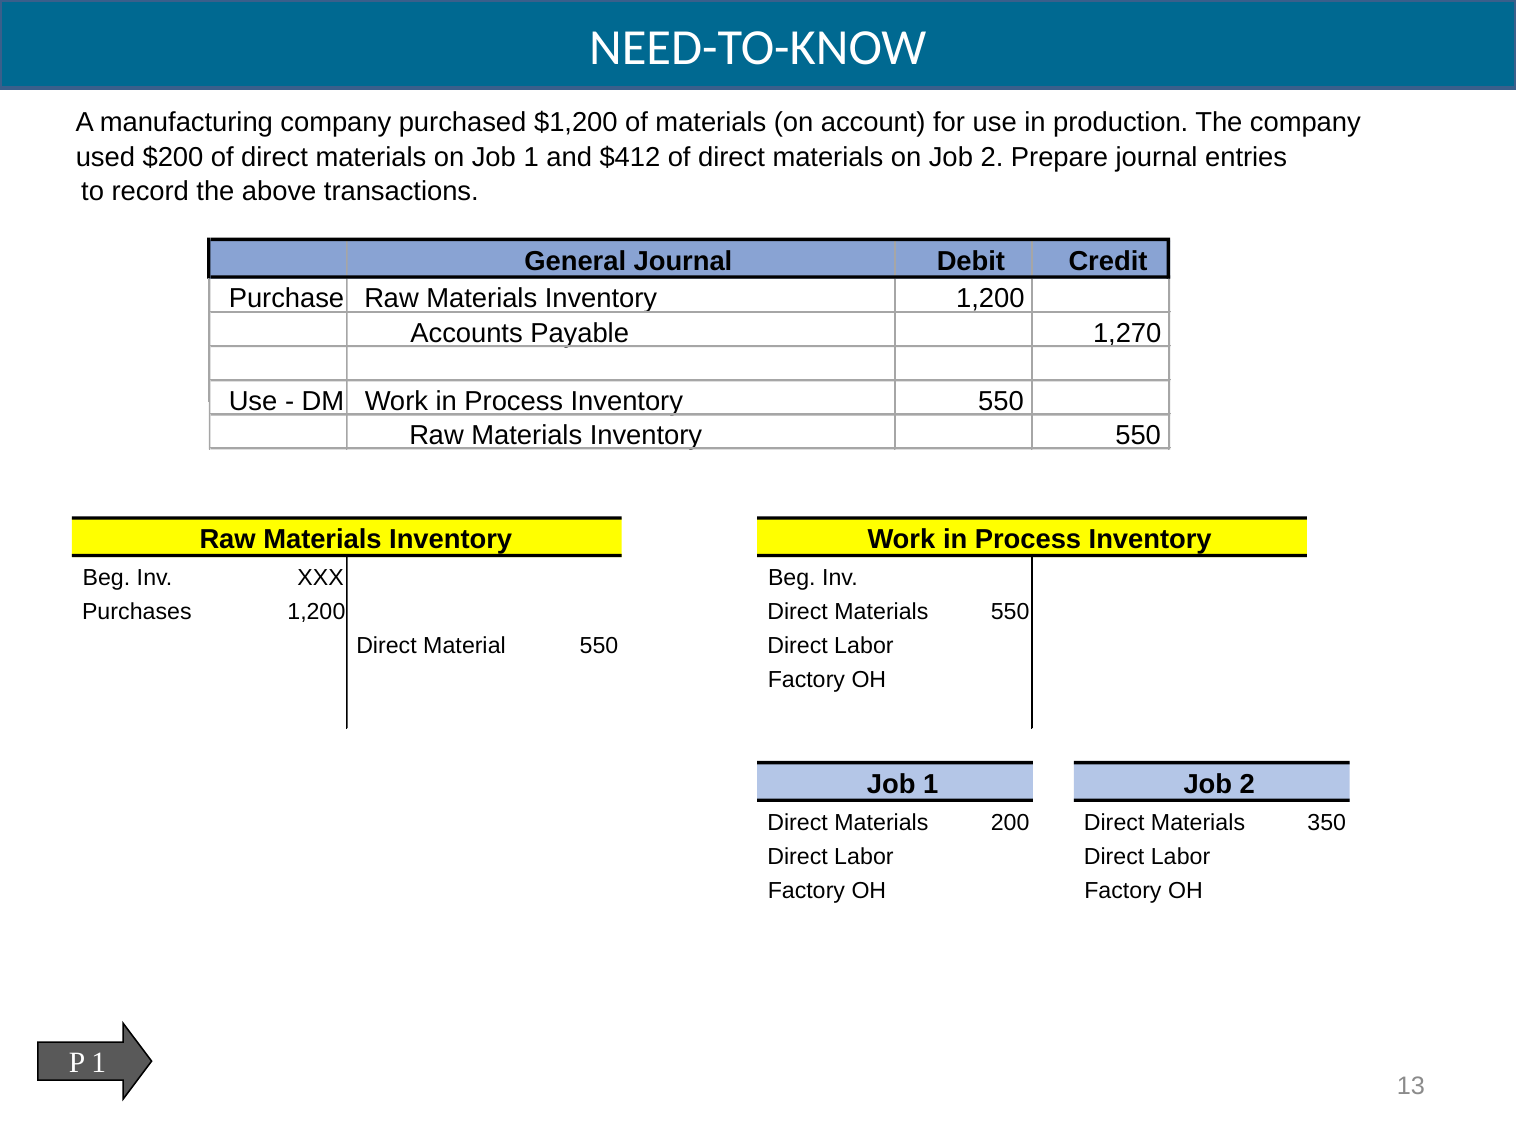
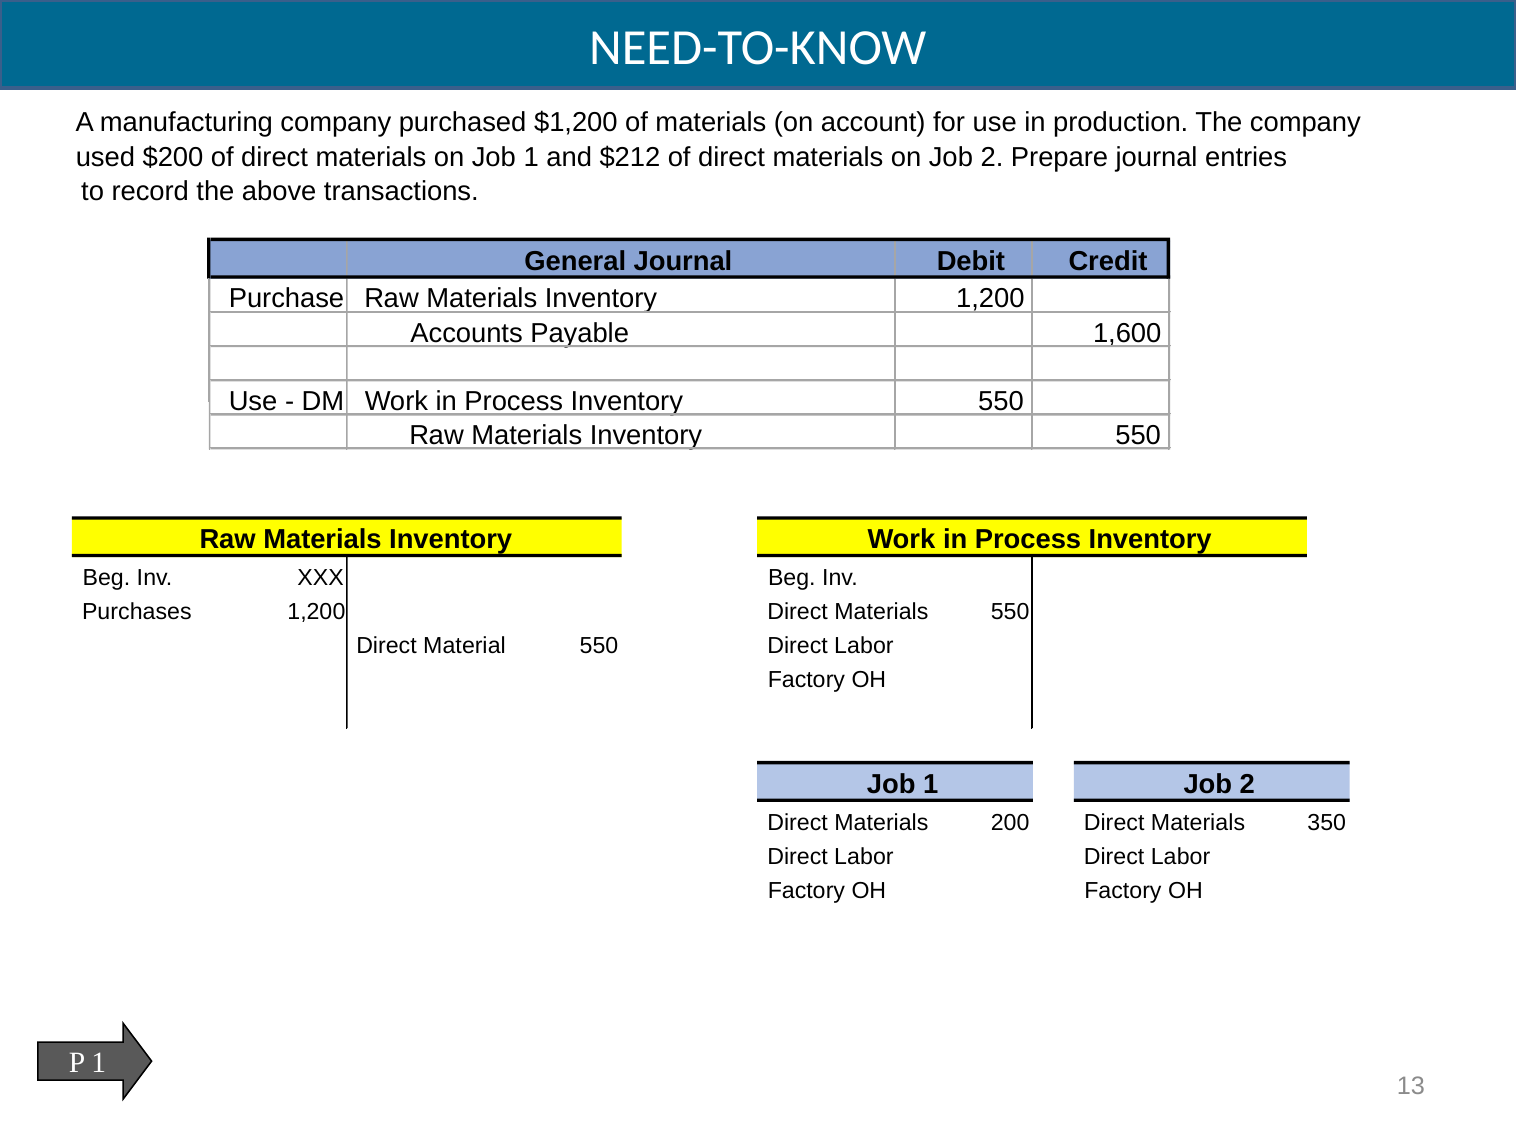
$412: $412 -> $212
1,270: 1,270 -> 1,600
